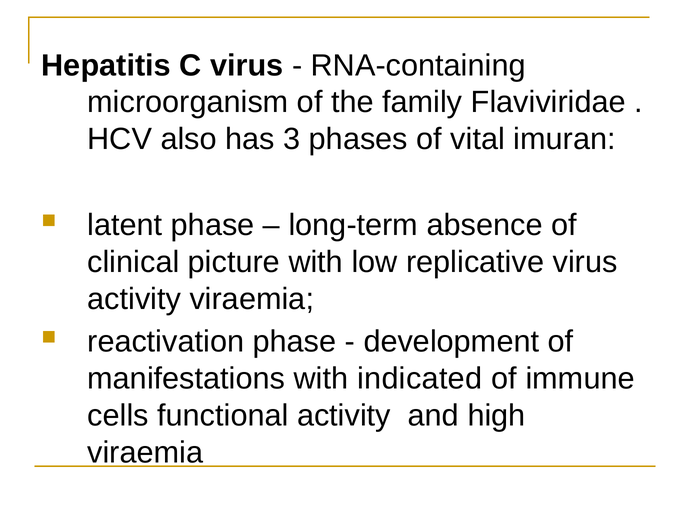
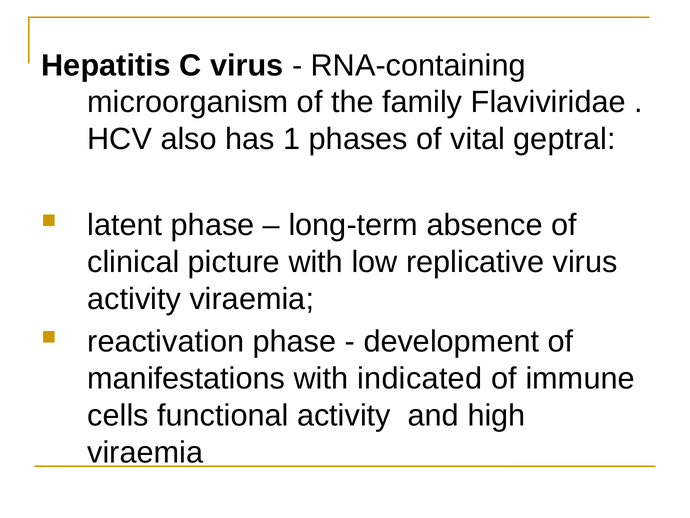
3: 3 -> 1
imuran: imuran -> geptral
